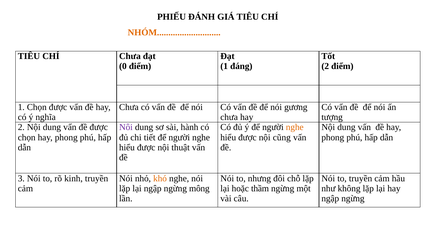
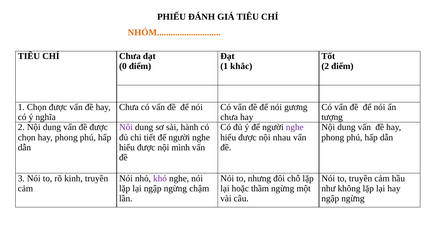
đáng: đáng -> khắc
nghe at (295, 127) colour: orange -> purple
cũng: cũng -> nhau
thuật: thuật -> mình
khó colour: orange -> purple
mông: mông -> chậm
